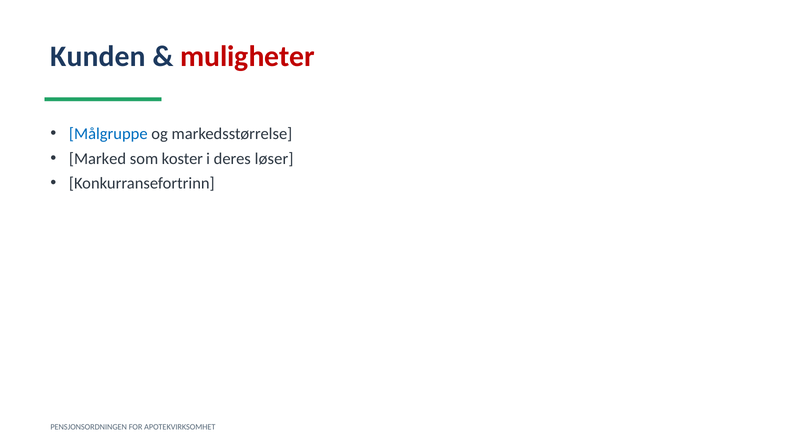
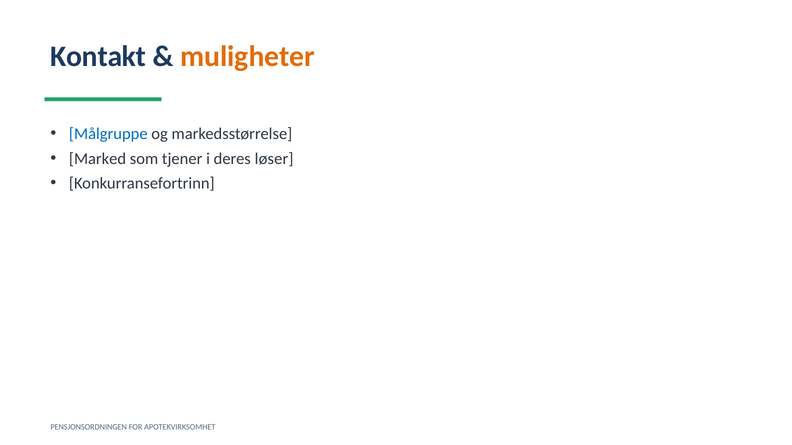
Kunden: Kunden -> Kontakt
muligheter colour: red -> orange
koster: koster -> tjener
